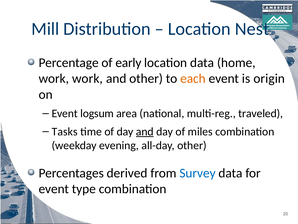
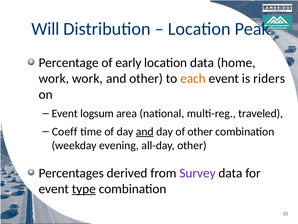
Mill: Mill -> Will
Nest: Nest -> Peak
origin: origin -> riders
Tasks: Tasks -> Coeff
of miles: miles -> other
Survey colour: blue -> purple
type underline: none -> present
